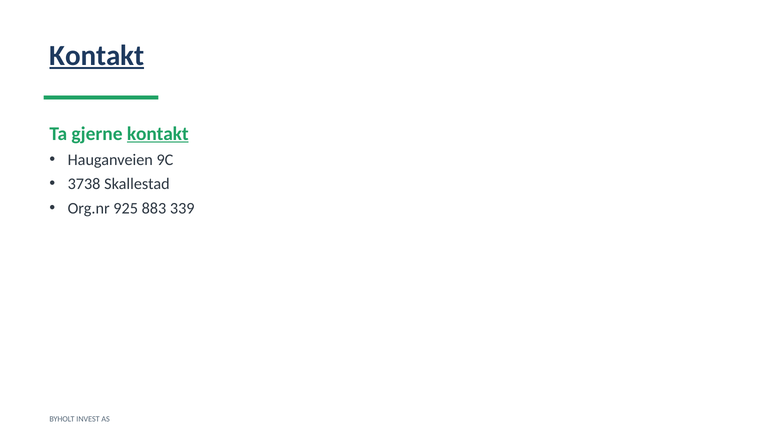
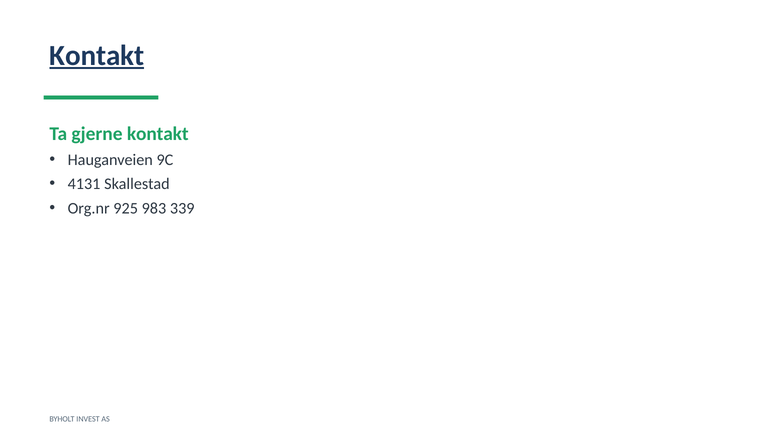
kontakt at (158, 134) underline: present -> none
3738: 3738 -> 4131
883: 883 -> 983
